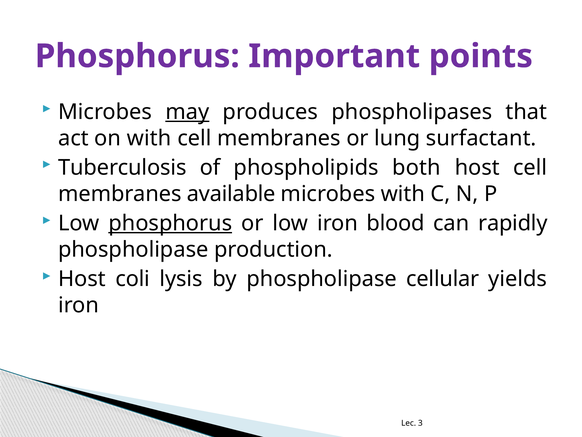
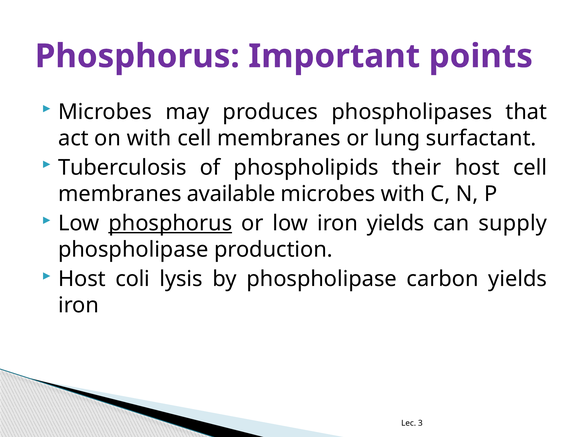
may underline: present -> none
both: both -> their
iron blood: blood -> yields
rapidly: rapidly -> supply
cellular: cellular -> carbon
